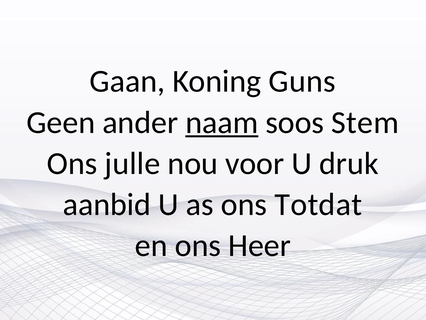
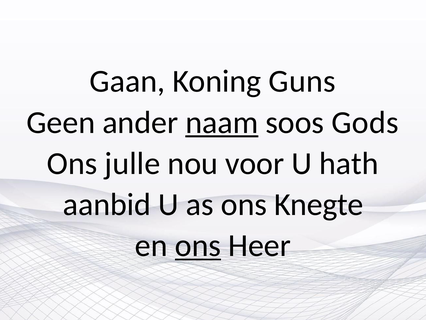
Stem: Stem -> Gods
druk: druk -> hath
Totdat: Totdat -> Knegte
ons at (198, 245) underline: none -> present
